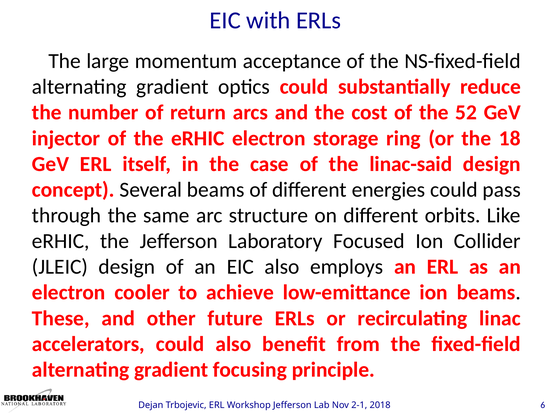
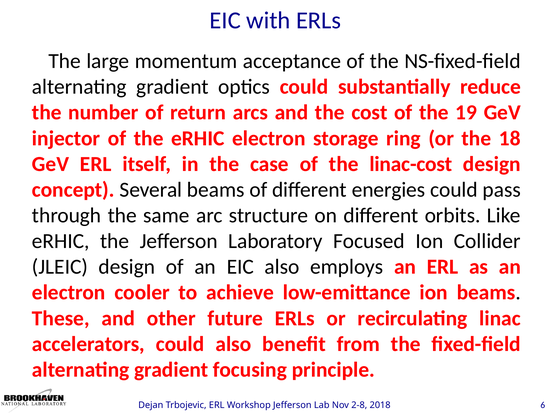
52: 52 -> 19
linac-said: linac-said -> linac-cost
2-1: 2-1 -> 2-8
